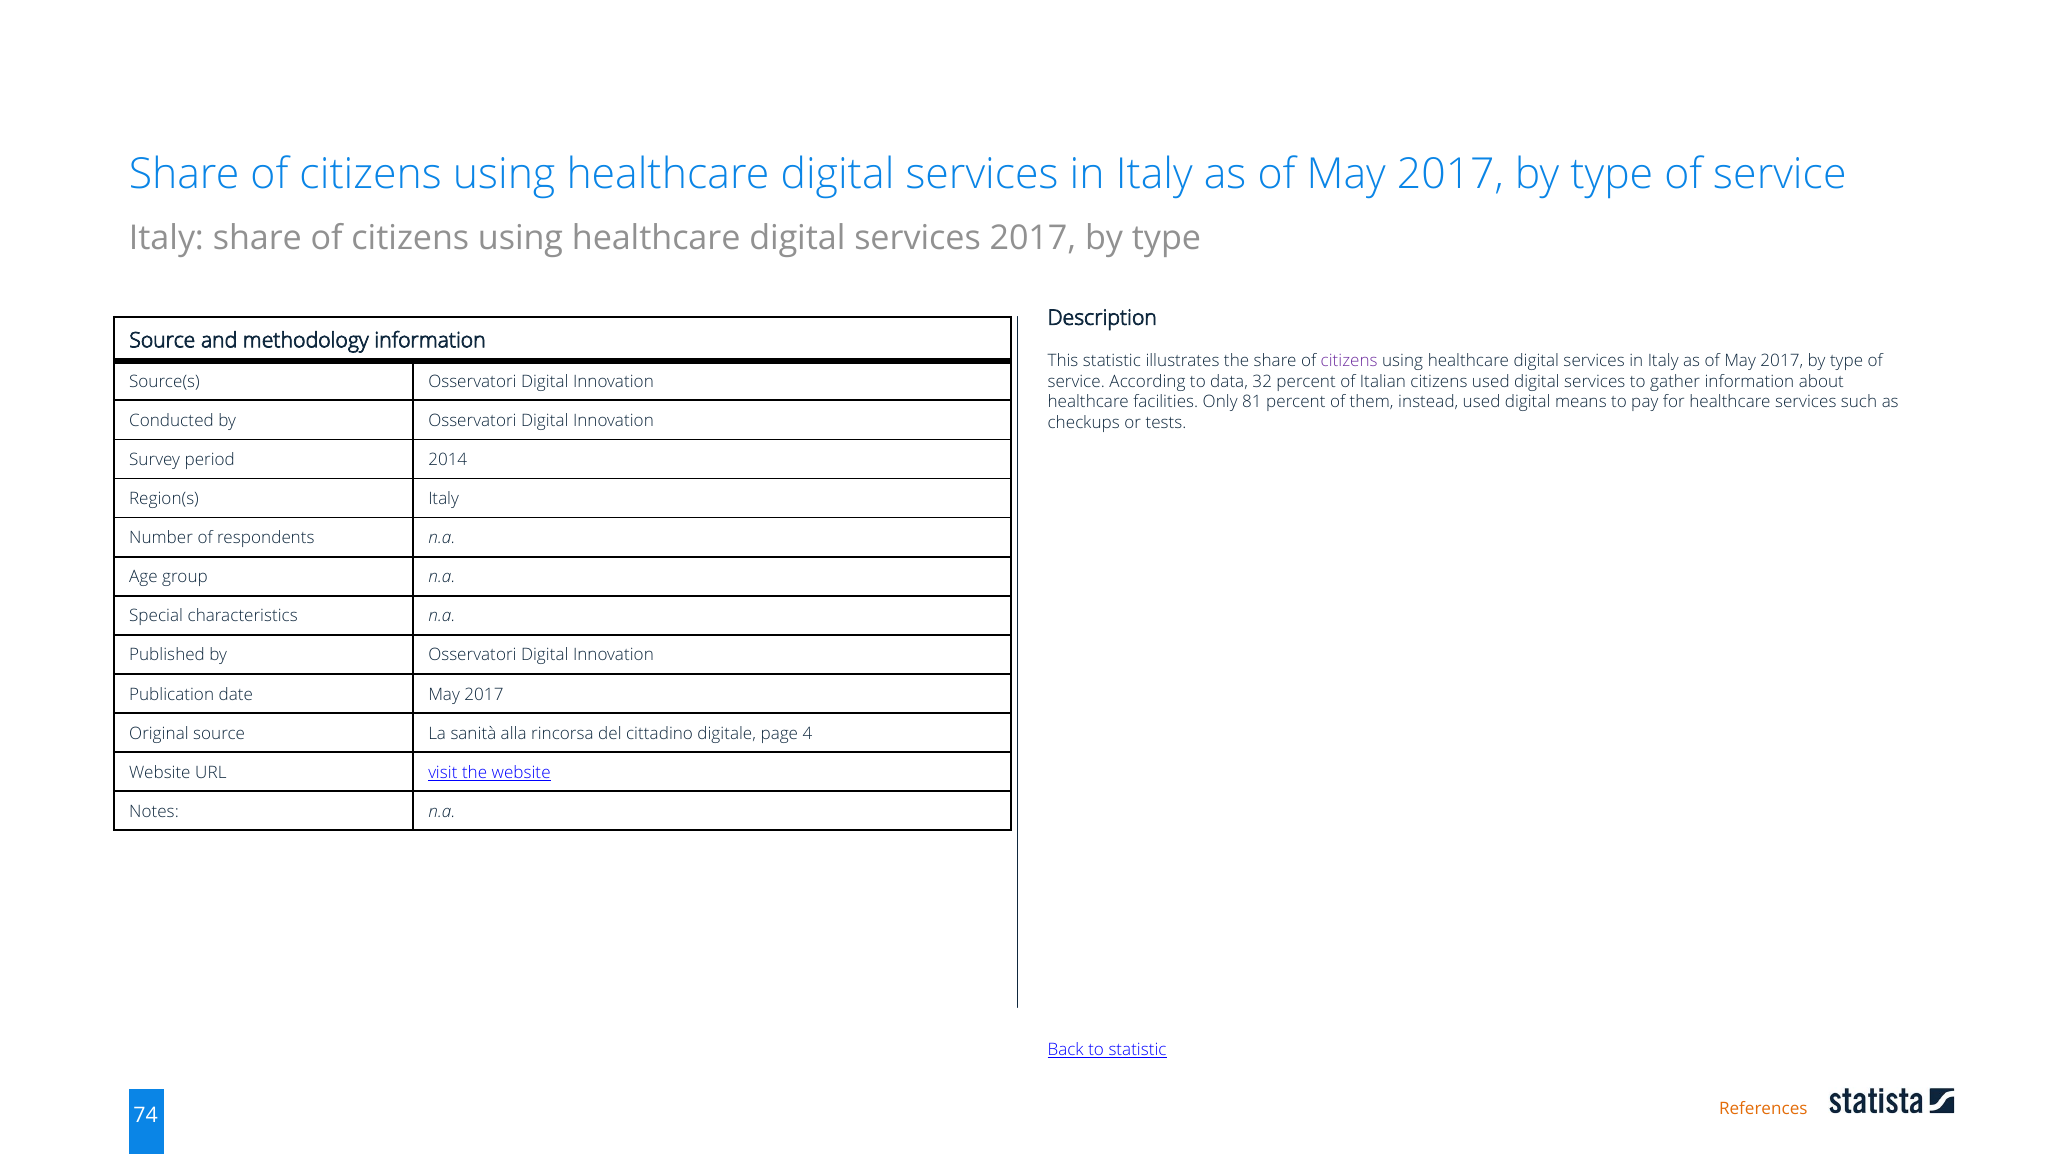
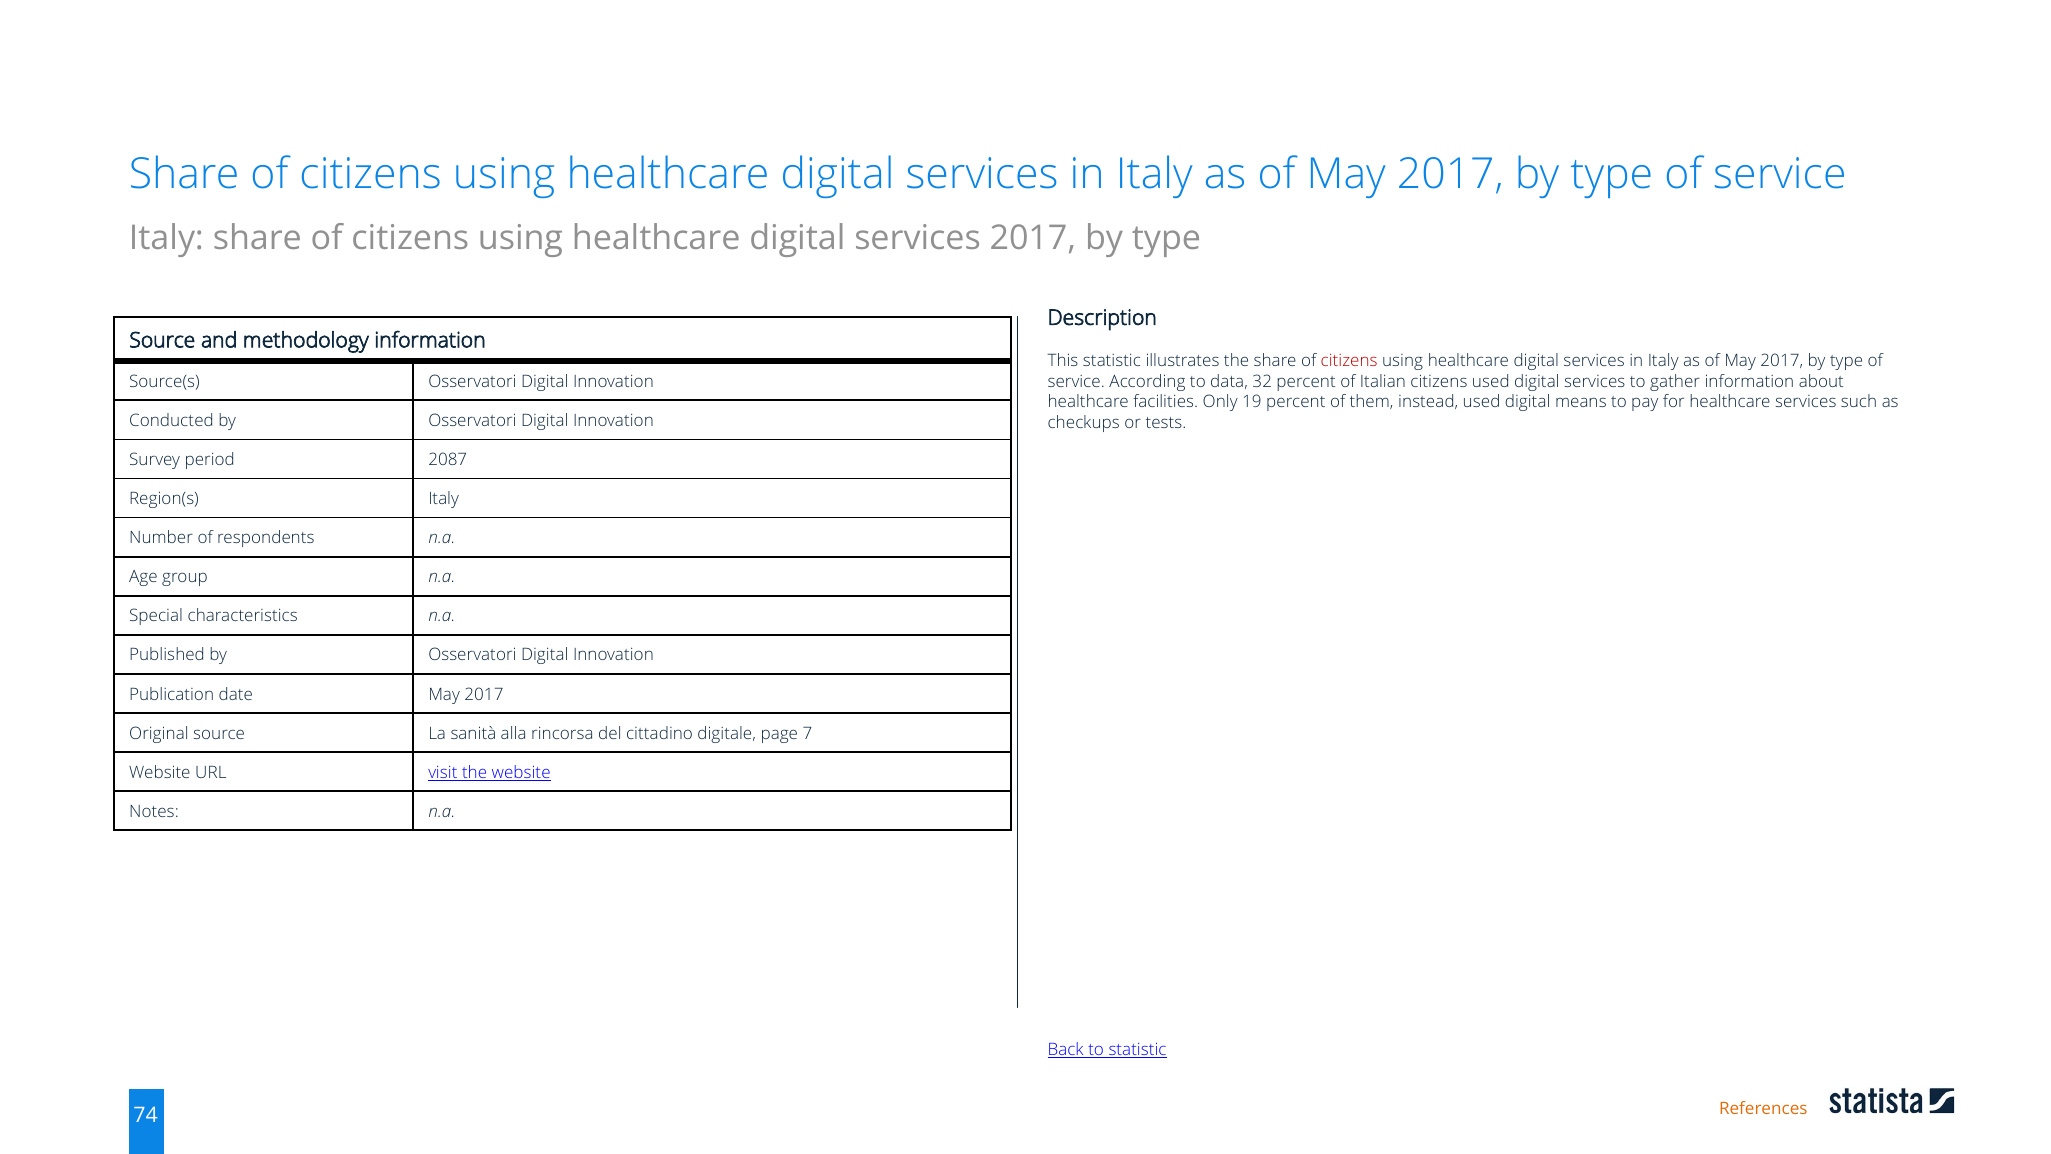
citizens at (1349, 361) colour: purple -> red
81: 81 -> 19
2014: 2014 -> 2087
4: 4 -> 7
